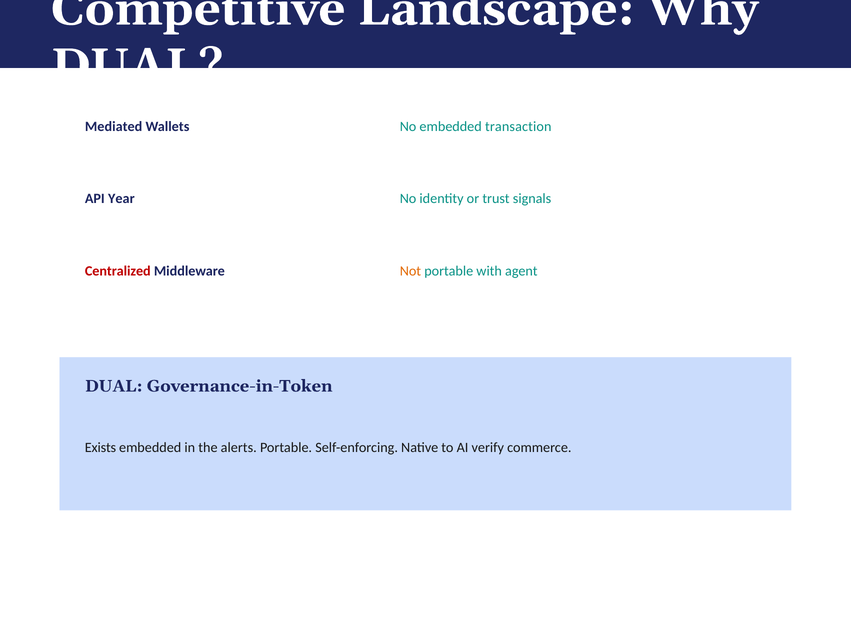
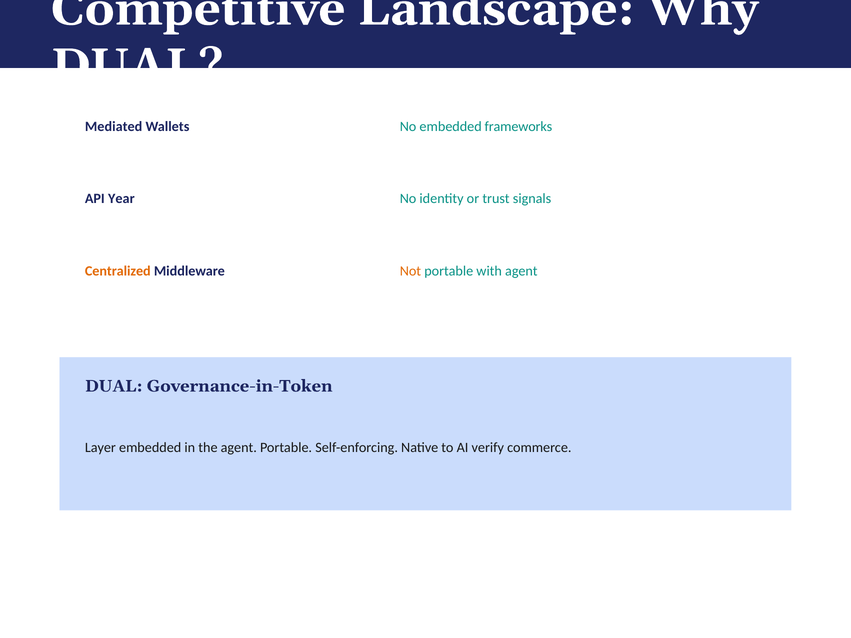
transaction: transaction -> frameworks
Centralized colour: red -> orange
Exists: Exists -> Layer
the alerts: alerts -> agent
